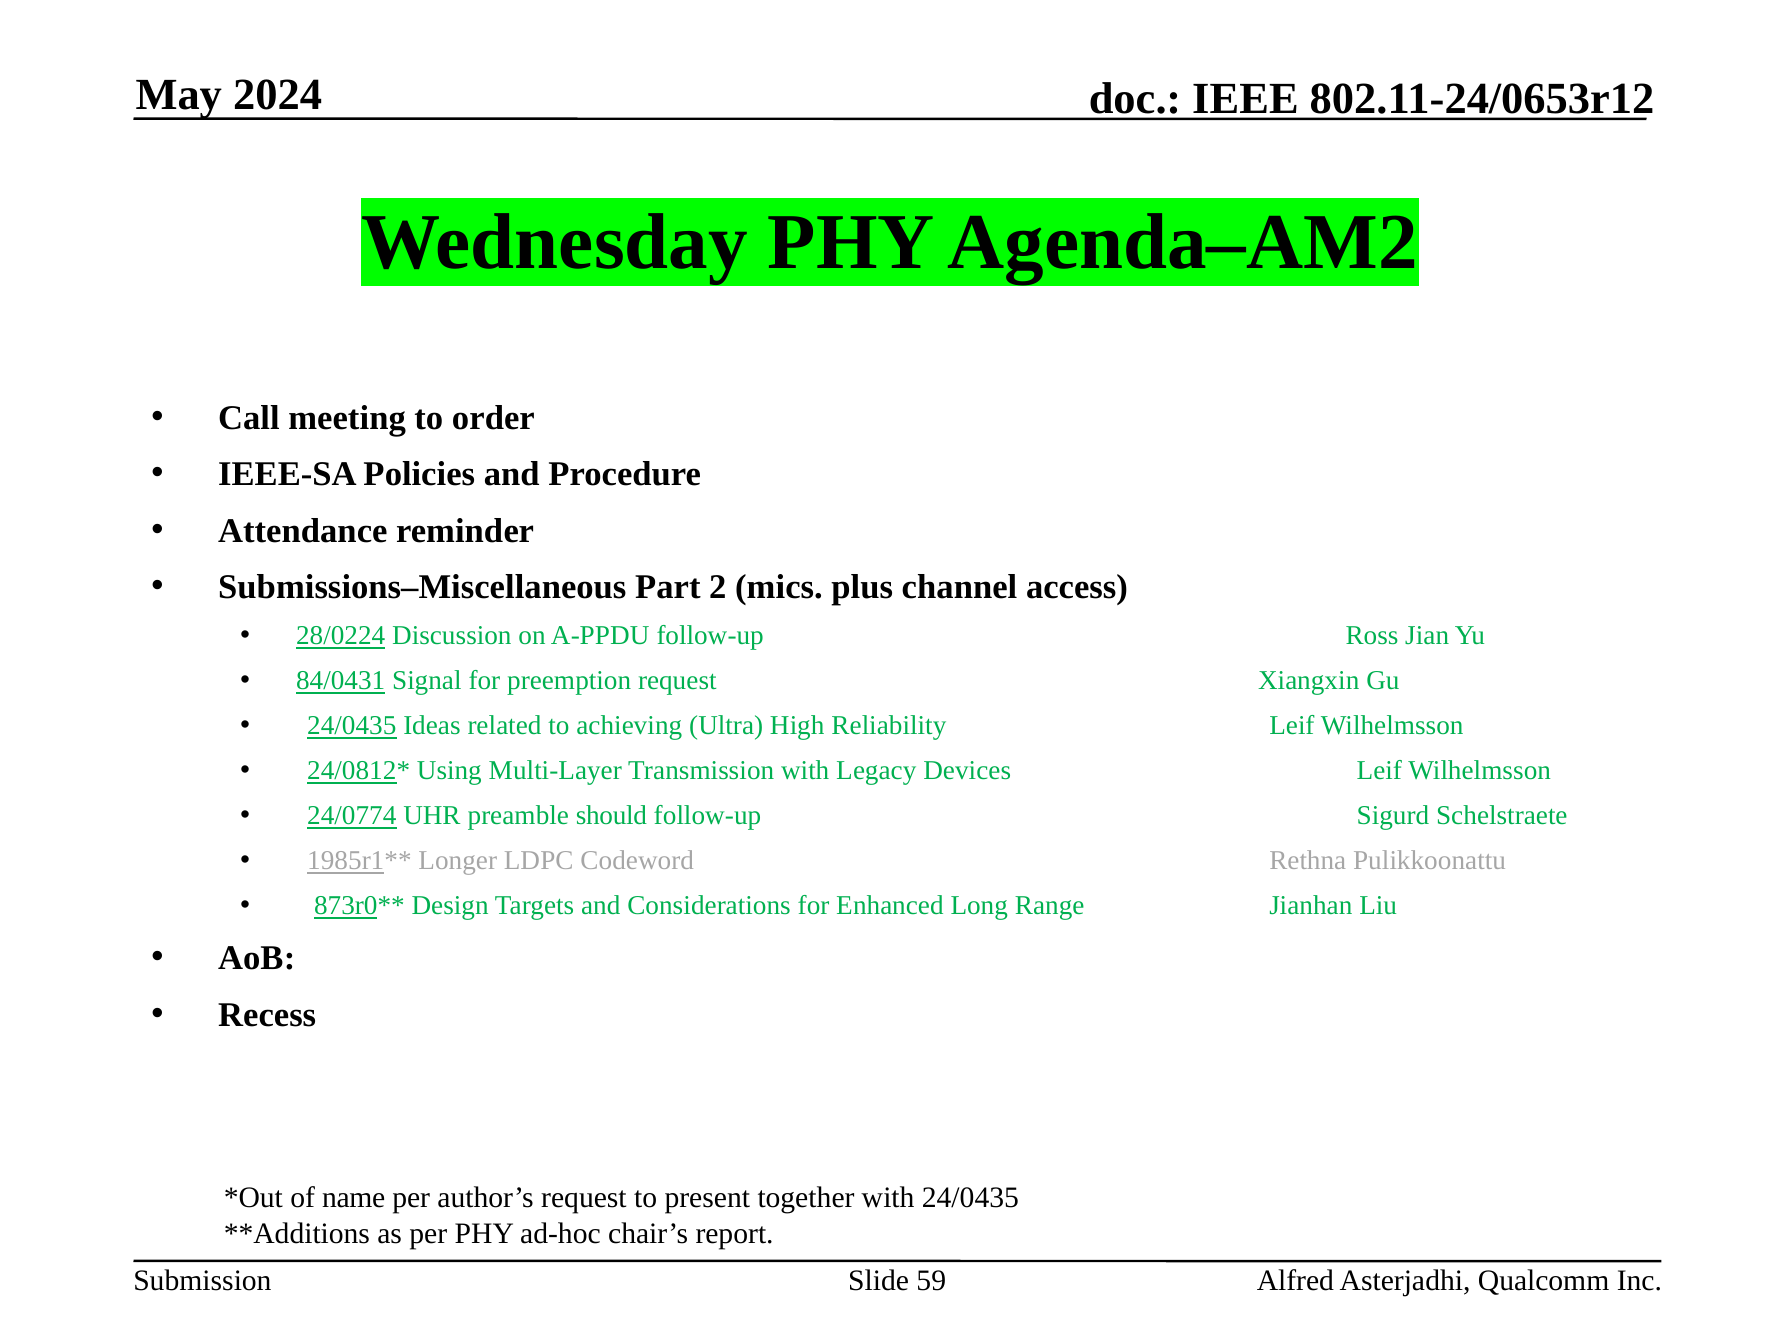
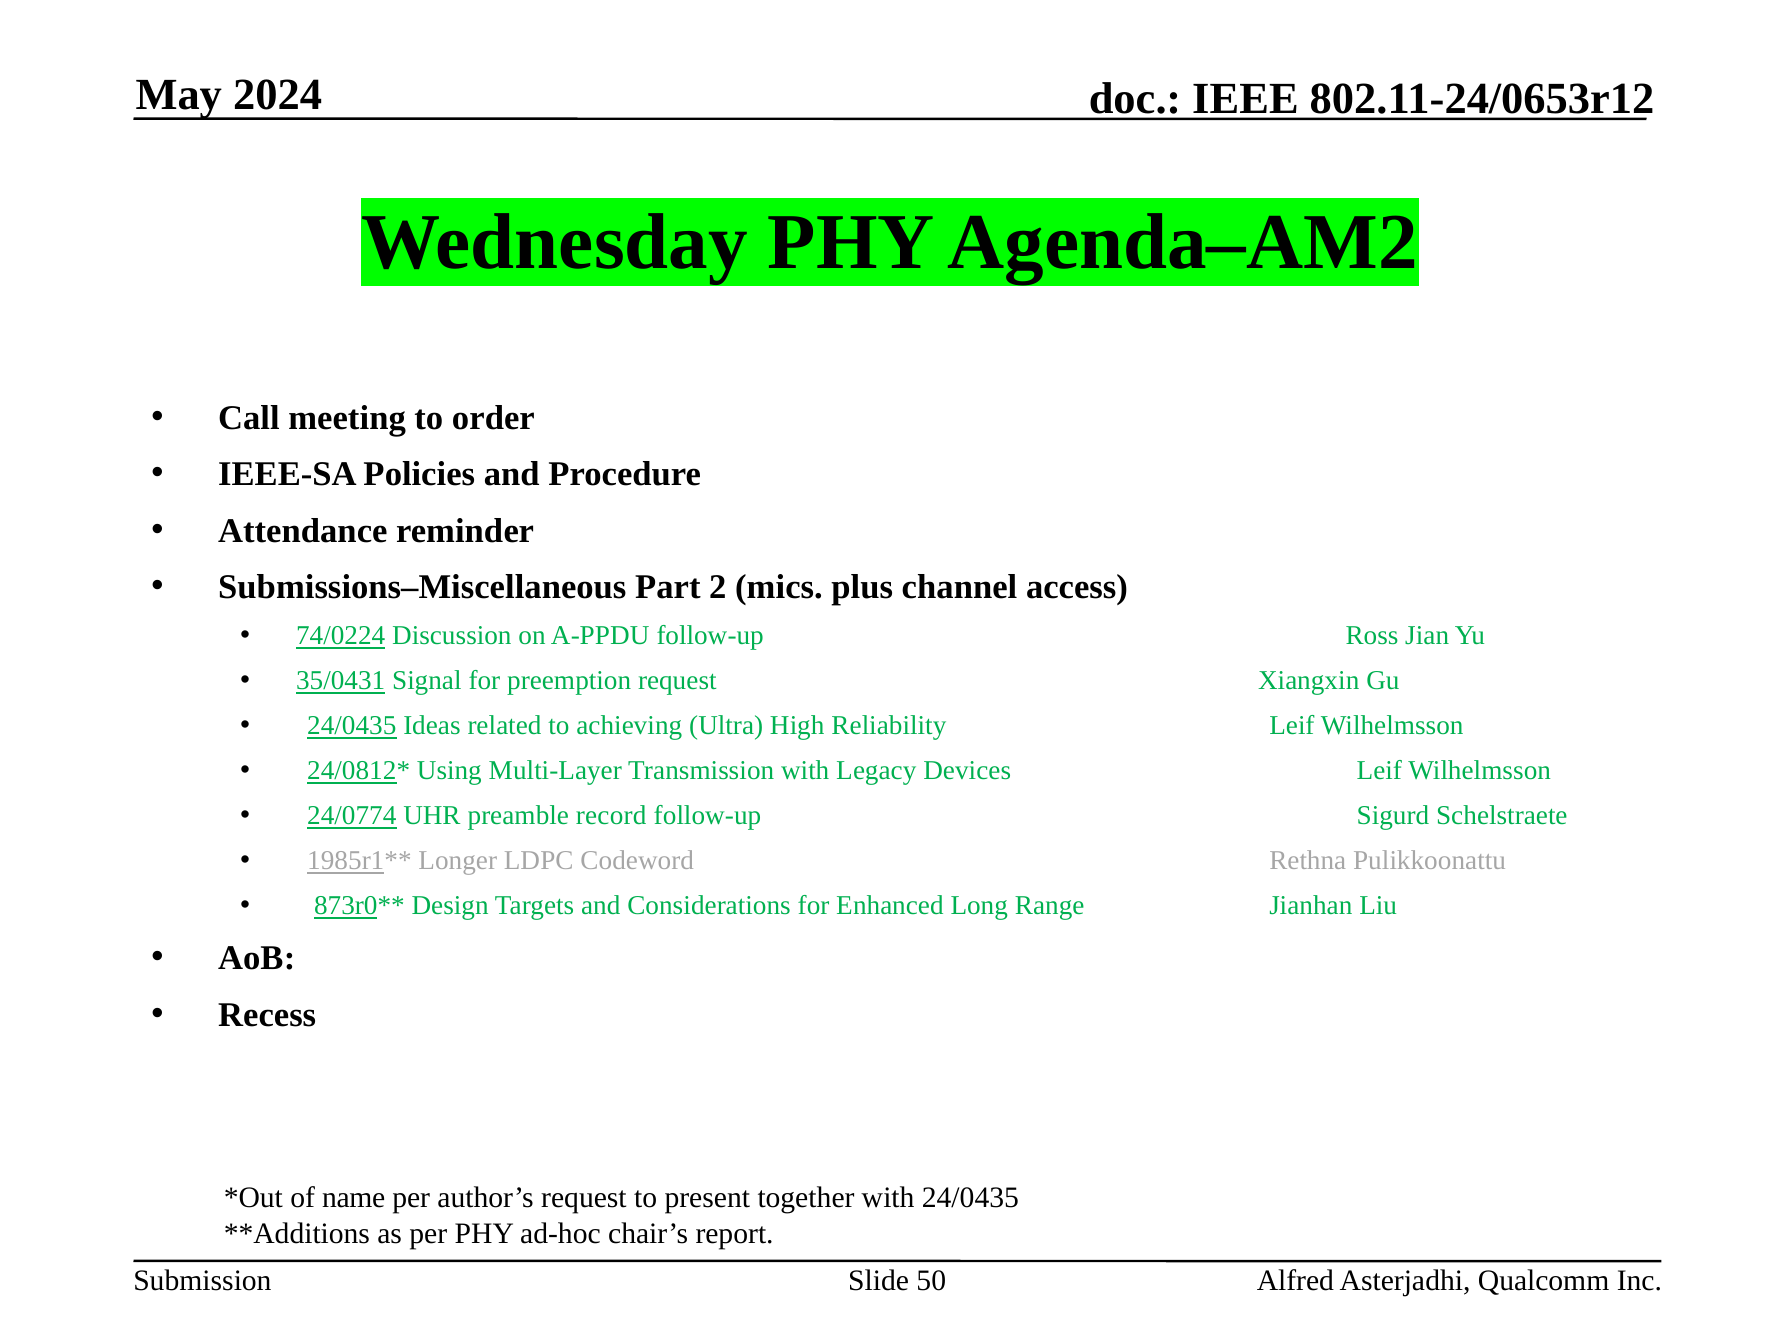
28/0224: 28/0224 -> 74/0224
84/0431: 84/0431 -> 35/0431
should: should -> record
59: 59 -> 50
